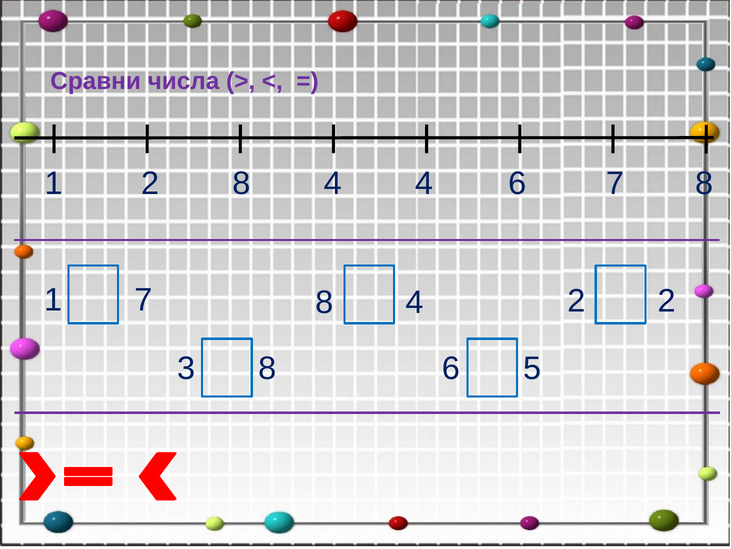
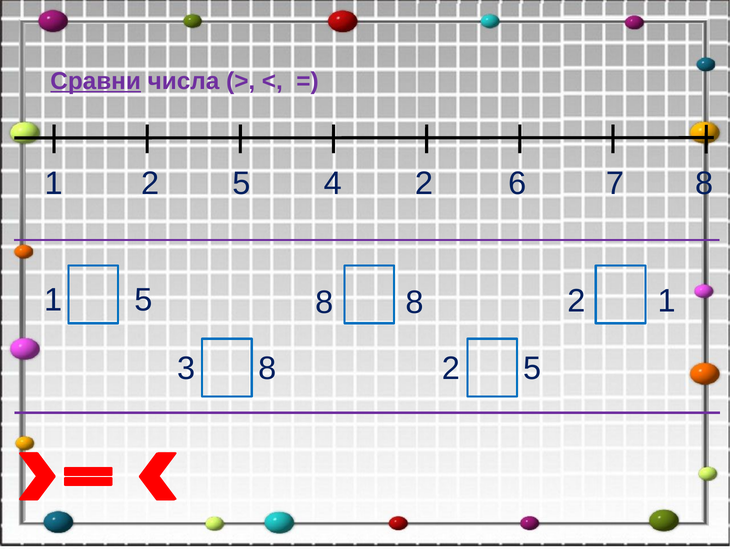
Сравни underline: none -> present
8 at (241, 183): 8 -> 5
4 4: 4 -> 2
7 at (143, 299): 7 -> 5
2 2: 2 -> 1
4 at (414, 302): 4 -> 8
8 6: 6 -> 2
